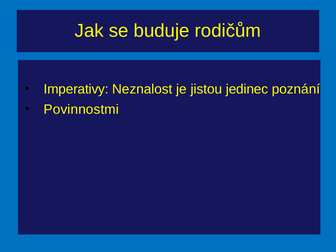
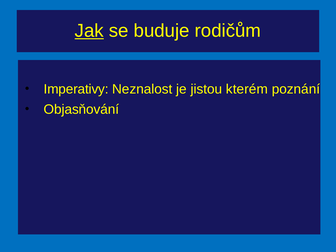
Jak underline: none -> present
jedinec: jedinec -> kterém
Povinnostmi: Povinnostmi -> Objasňování
